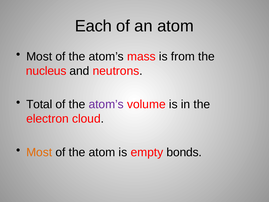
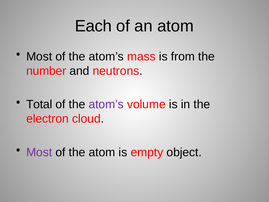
nucleus: nucleus -> number
Most at (39, 152) colour: orange -> purple
bonds: bonds -> object
